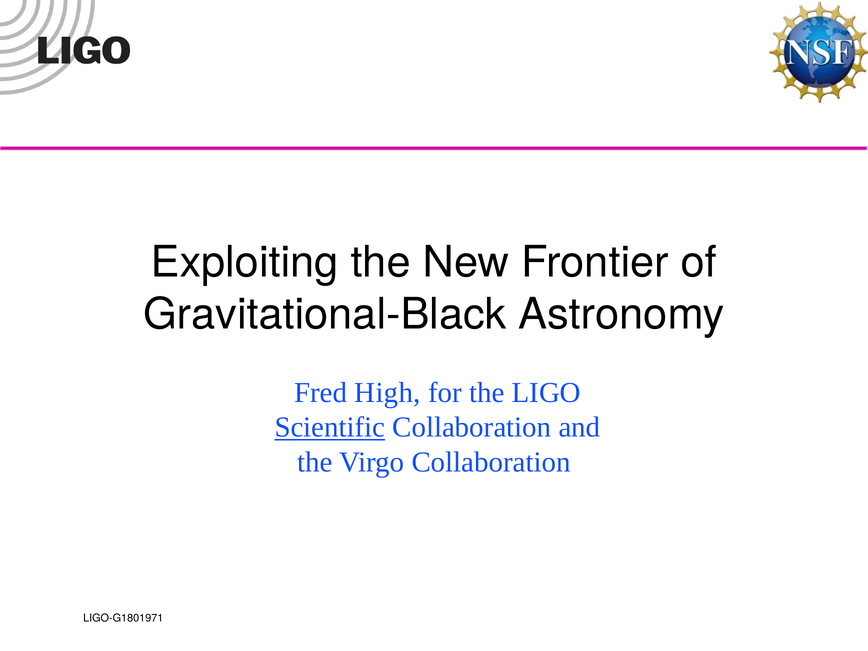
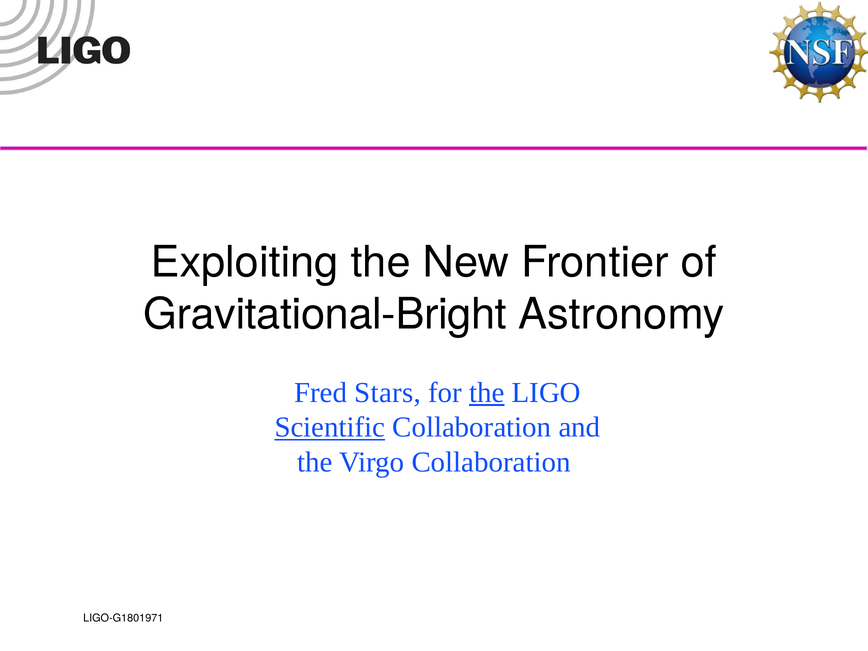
Gravitational-Black: Gravitational-Black -> Gravitational-Bright
High: High -> Stars
the at (487, 393) underline: none -> present
